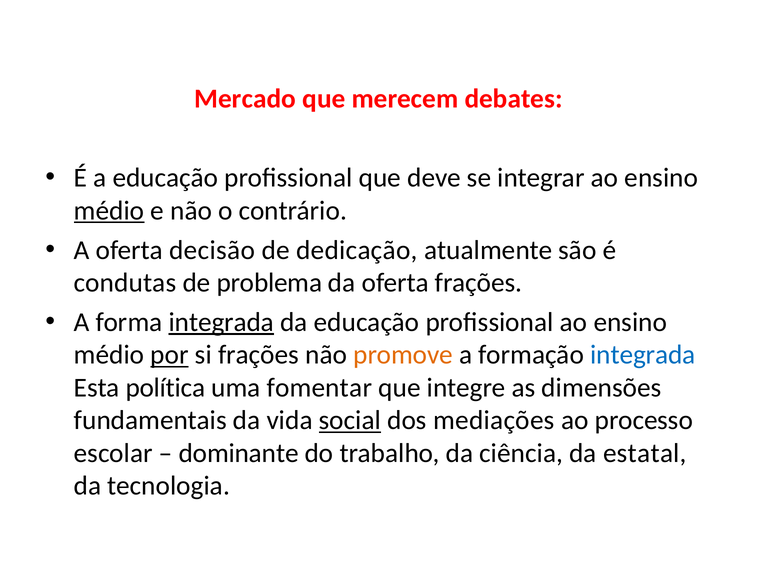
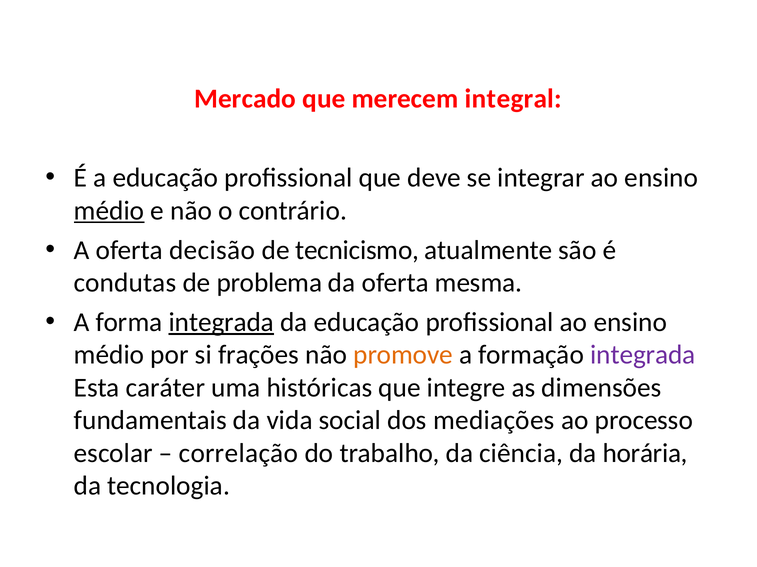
debates: debates -> integral
dedicação: dedicação -> tecnicismo
oferta frações: frações -> mesma
por underline: present -> none
integrada at (643, 355) colour: blue -> purple
política: política -> caráter
fomentar: fomentar -> históricas
social underline: present -> none
dominante: dominante -> correlação
estatal: estatal -> horária
